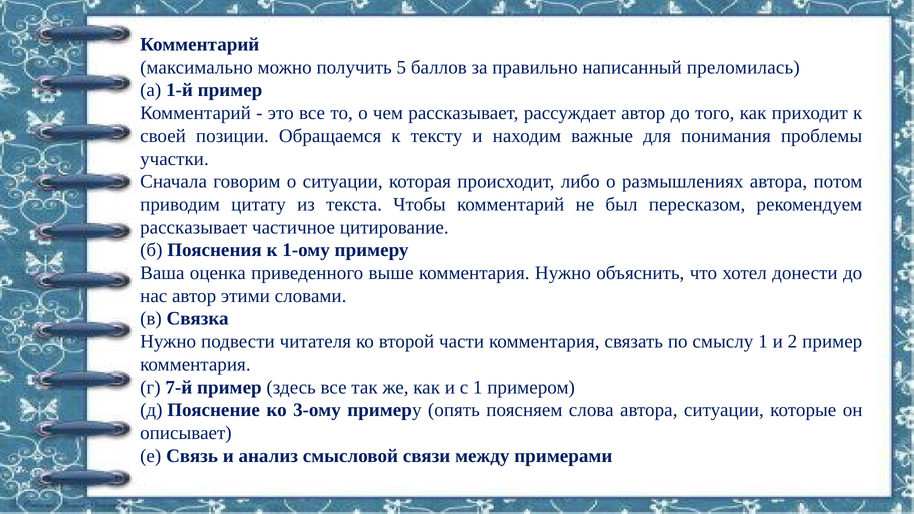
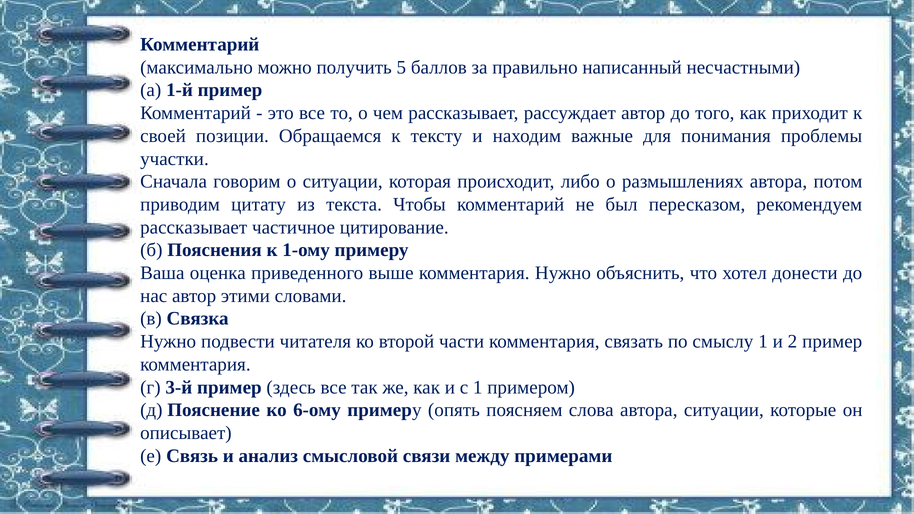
преломилась: преломилась -> несчастными
7-й: 7-й -> 3-й
3-ому: 3-ому -> 6-ому
